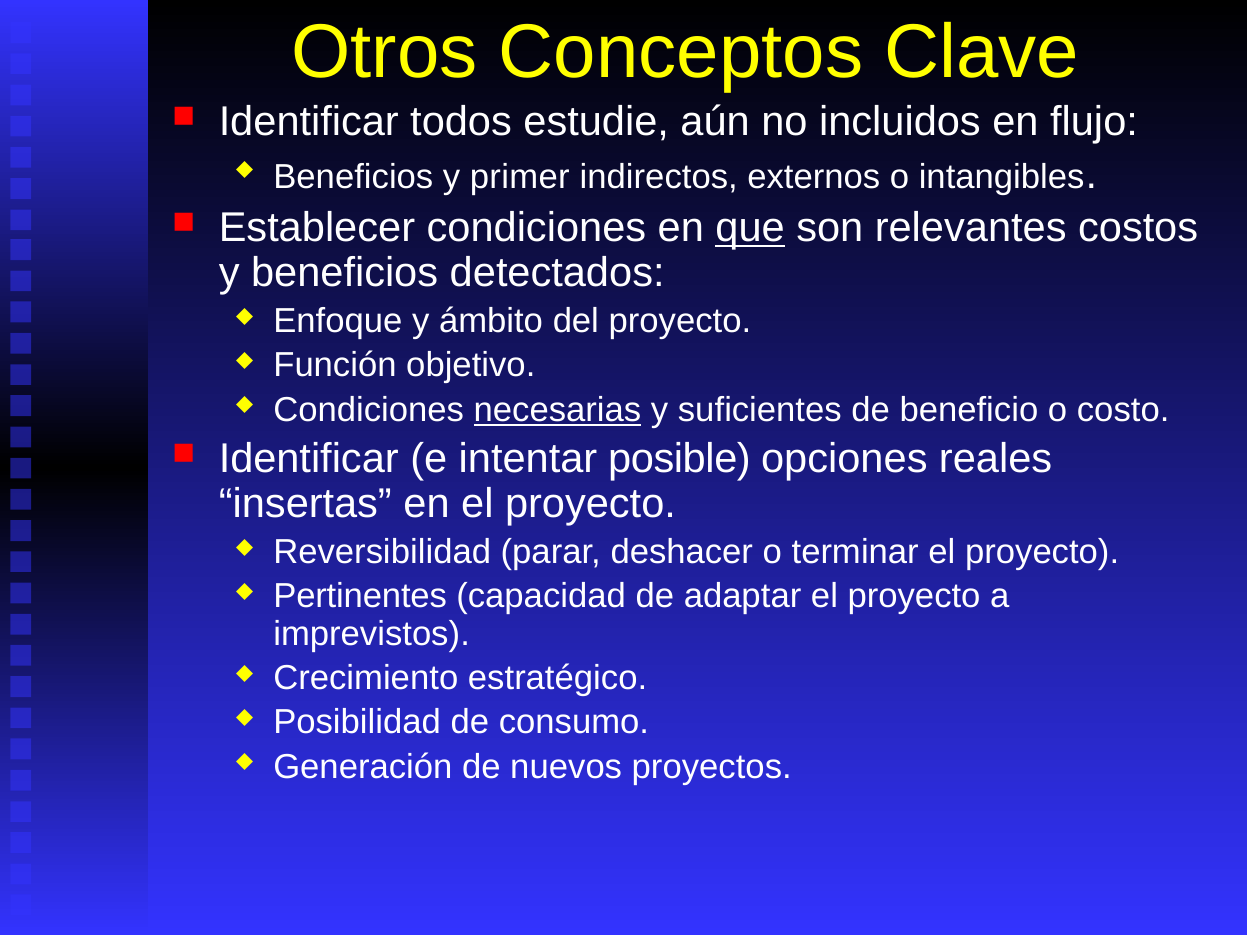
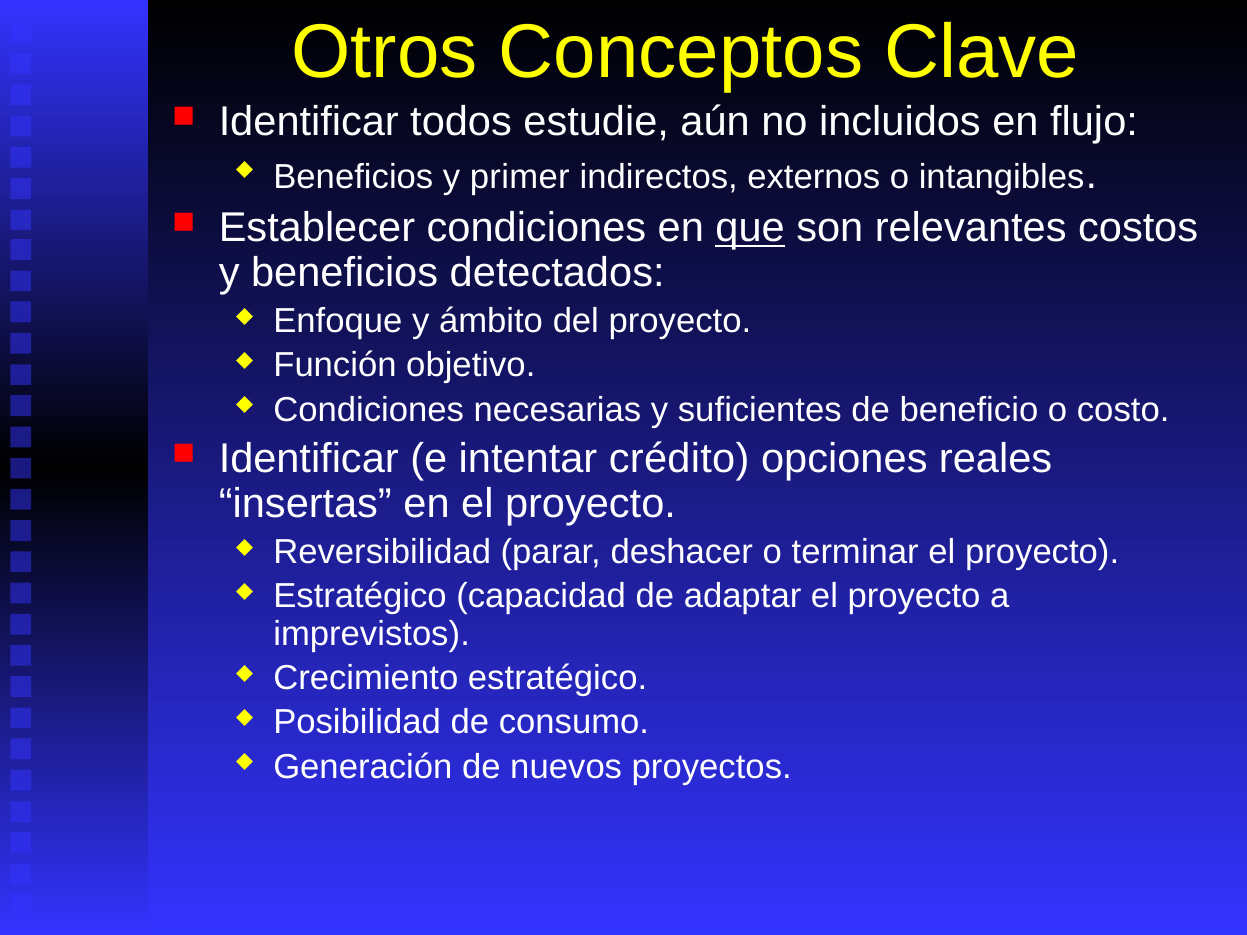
necesarias underline: present -> none
posible: posible -> crédito
Pertinentes at (360, 597): Pertinentes -> Estratégico
